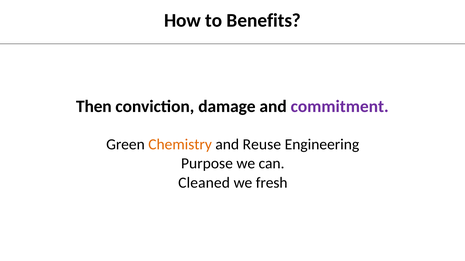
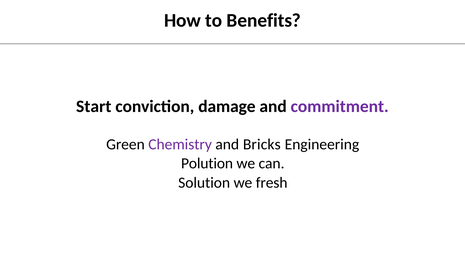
Then: Then -> Start
Chemistry colour: orange -> purple
Reuse: Reuse -> Bricks
Purpose: Purpose -> Polution
Cleaned: Cleaned -> Solution
